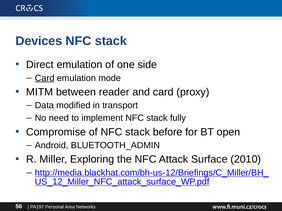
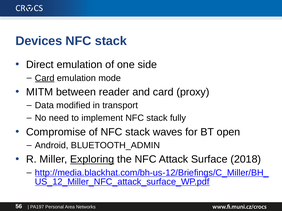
before: before -> waves
Exploring underline: none -> present
2010: 2010 -> 2018
